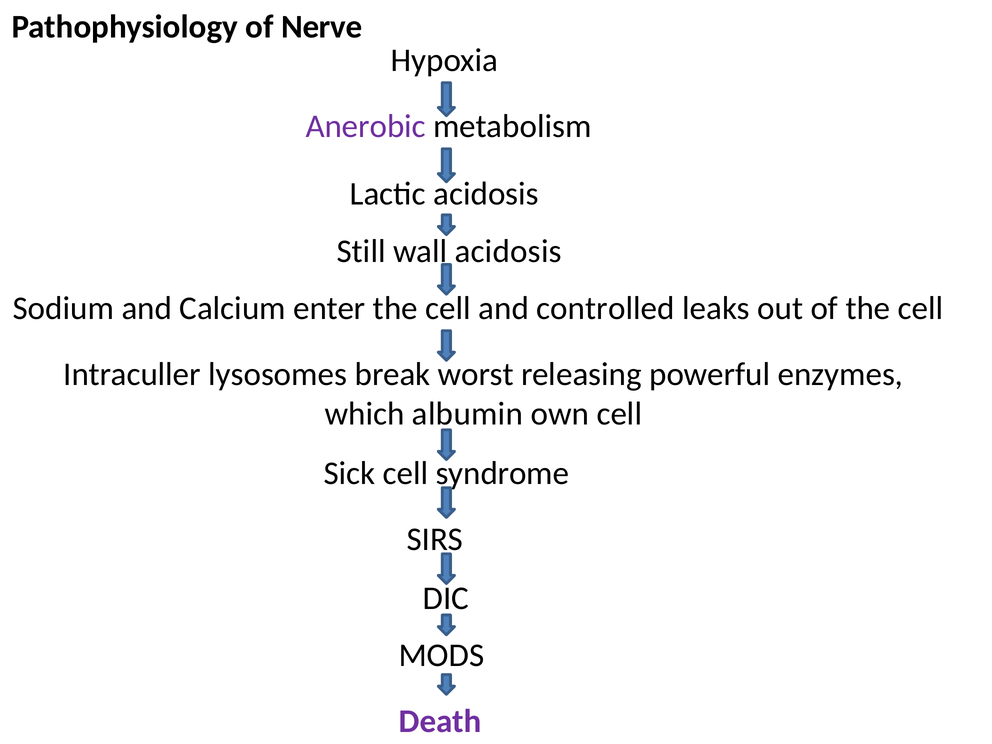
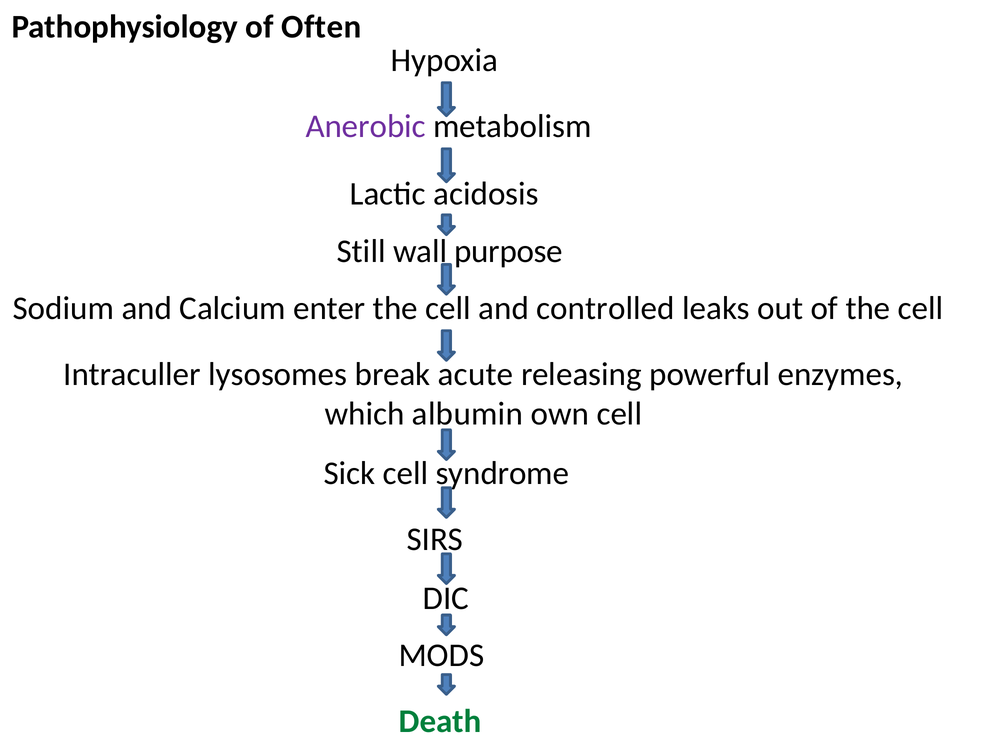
Nerve: Nerve -> Often
wall acidosis: acidosis -> purpose
worst: worst -> acute
Death colour: purple -> green
